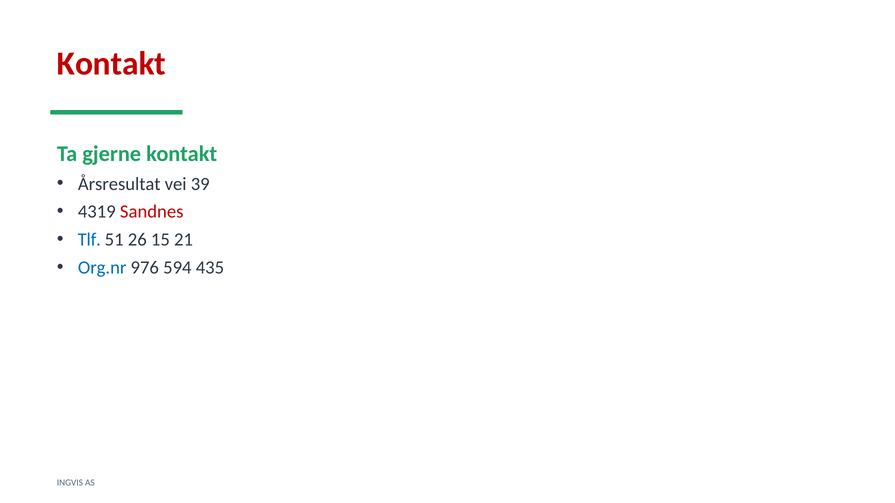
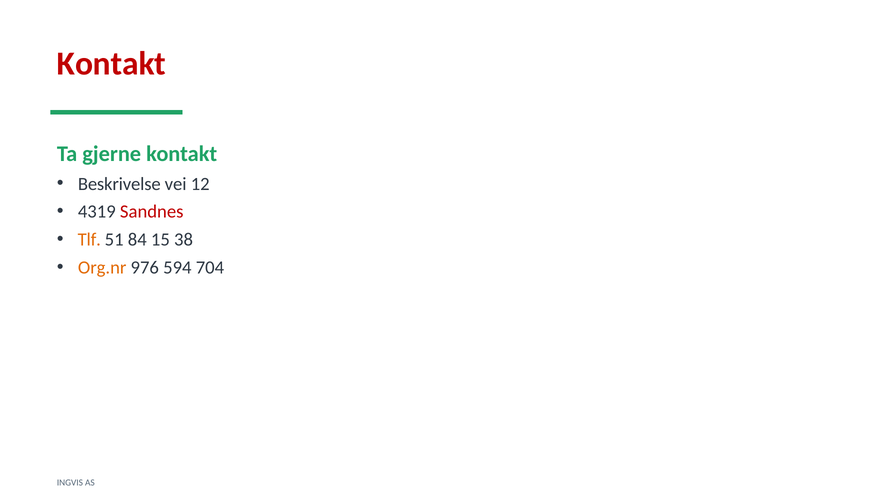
Årsresultat: Årsresultat -> Beskrivelse
39: 39 -> 12
Tlf colour: blue -> orange
26: 26 -> 84
21: 21 -> 38
Org.nr colour: blue -> orange
435: 435 -> 704
